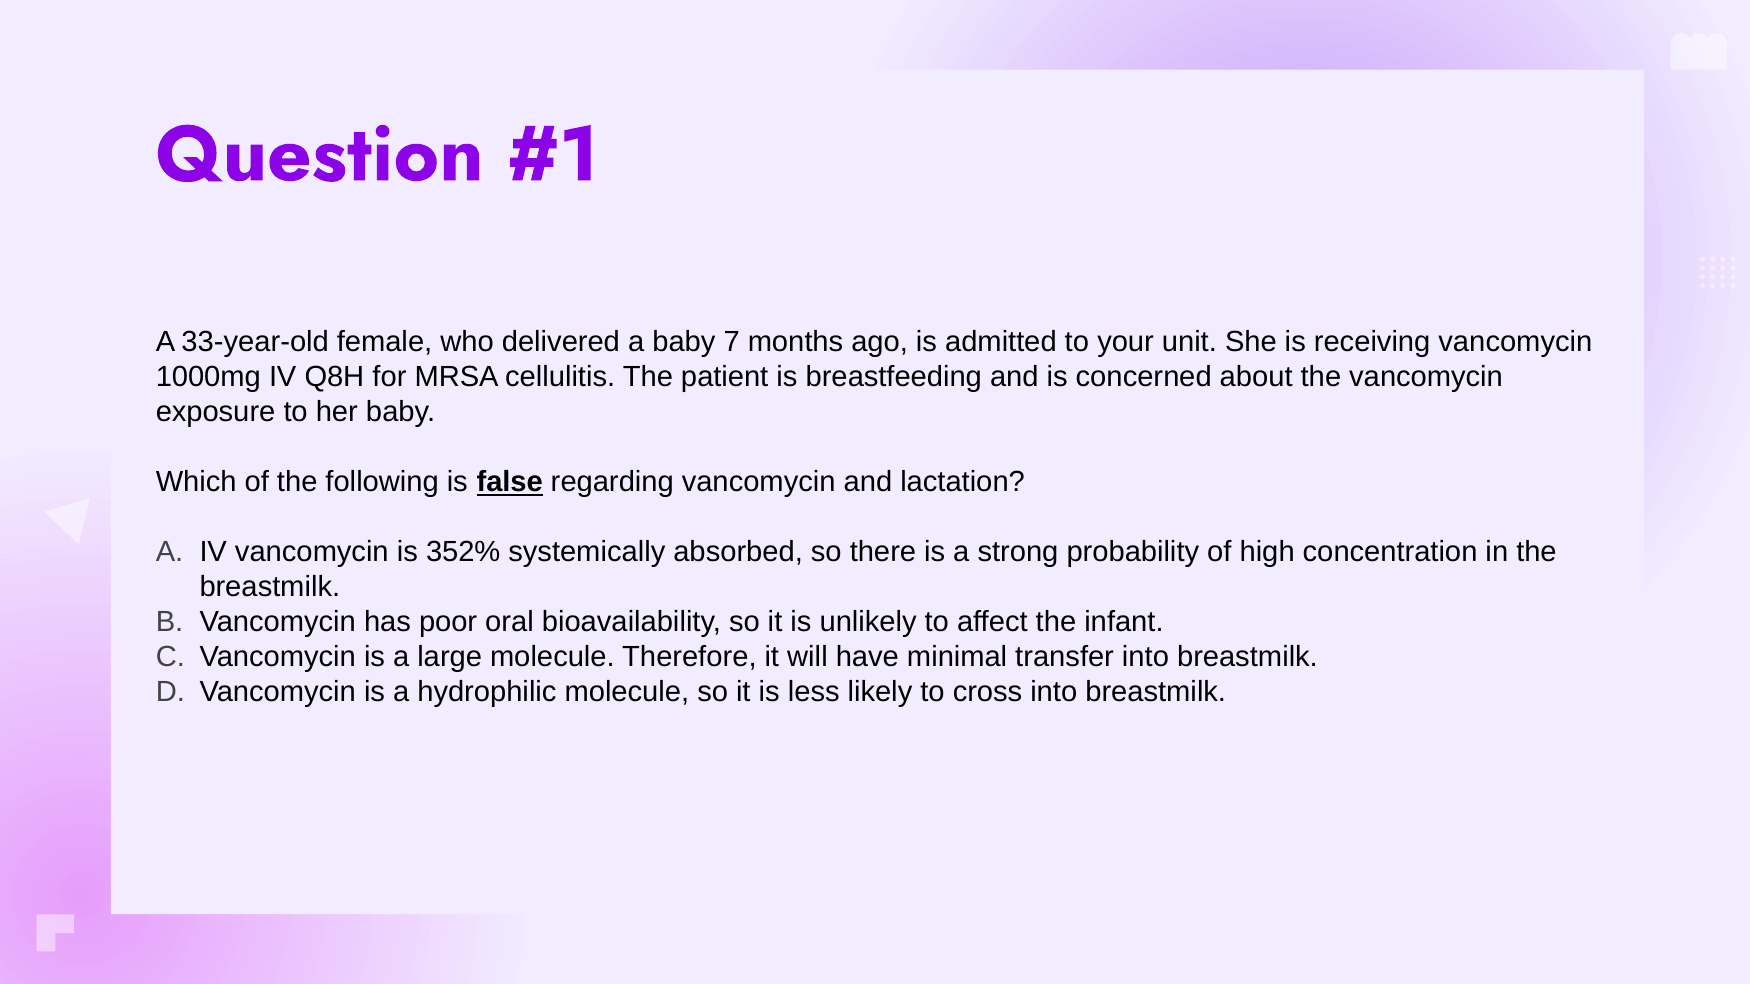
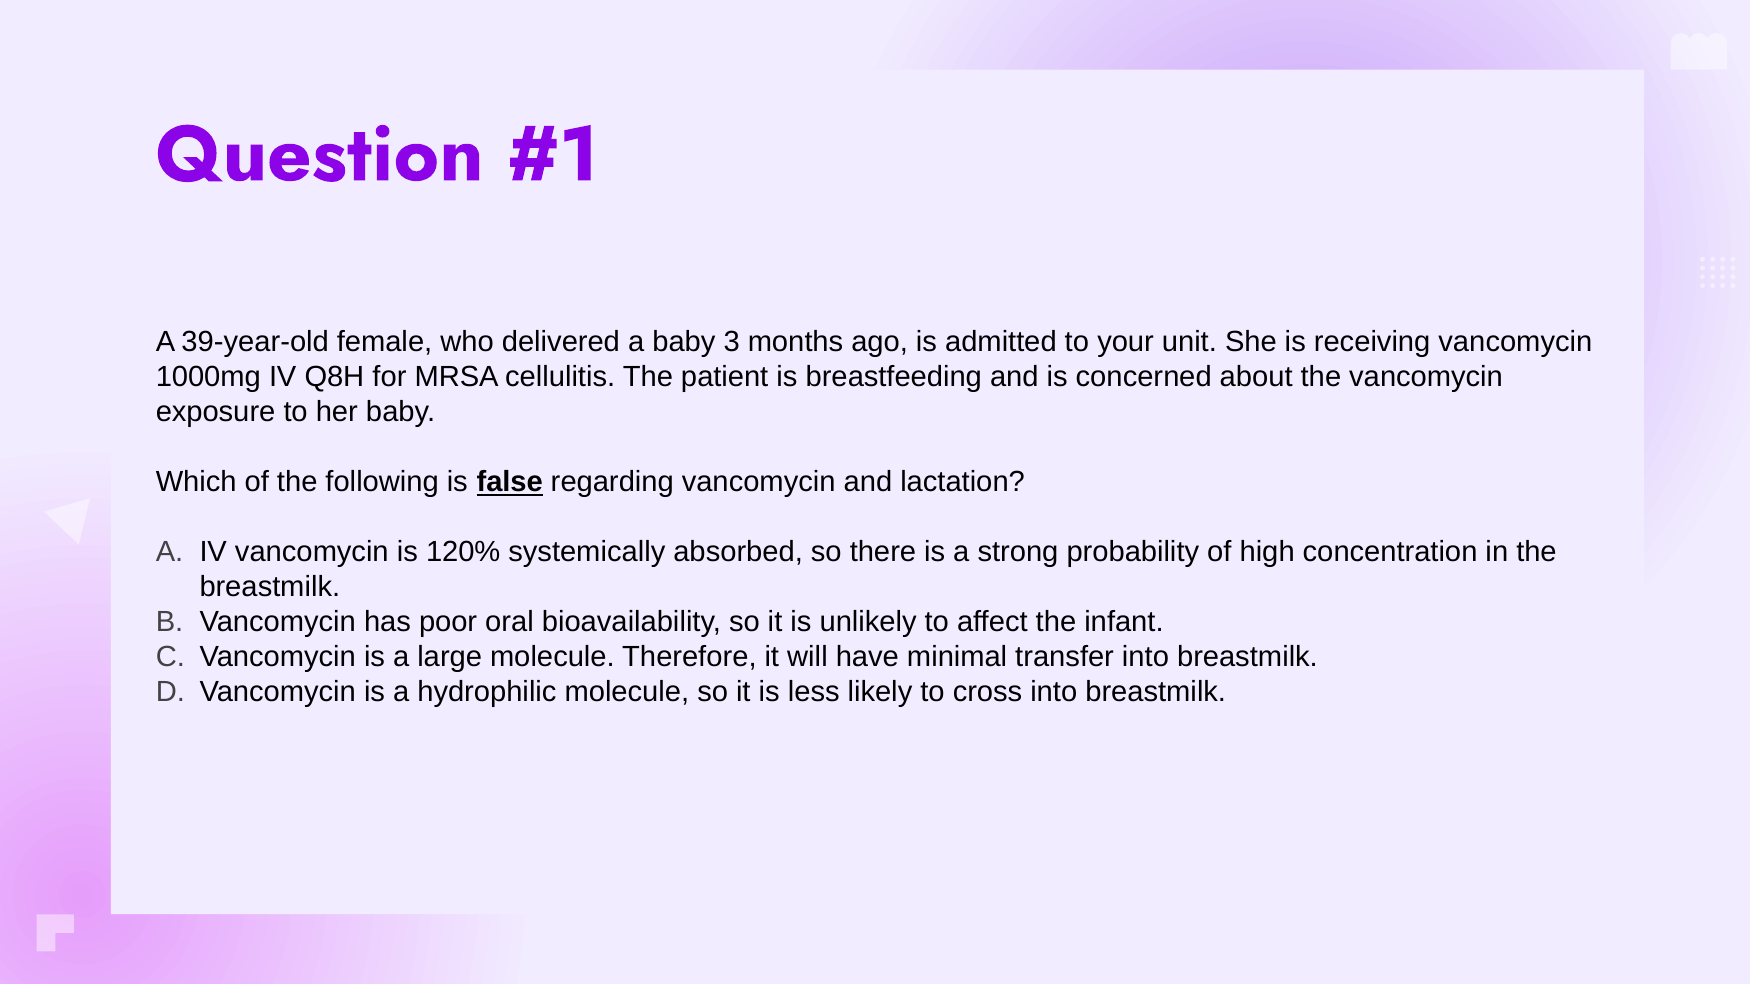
33-year-old: 33-year-old -> 39-year-old
7: 7 -> 3
352%: 352% -> 120%
